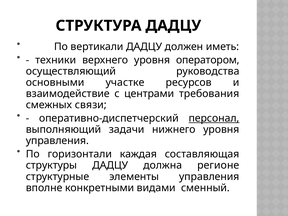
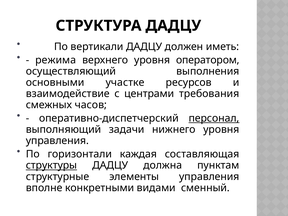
техники: техники -> режима
руководства: руководства -> выполнения
связи: связи -> часов
структуры underline: none -> present
регионе: регионе -> пунктам
